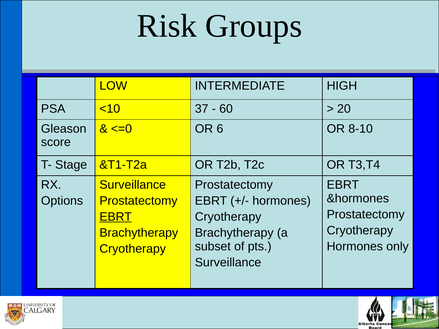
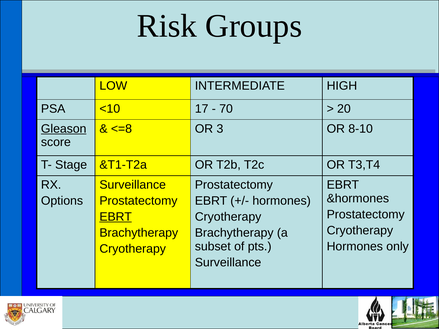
37: 37 -> 17
60: 60 -> 70
Gleason underline: none -> present
<=0: <=0 -> <=8
6: 6 -> 3
